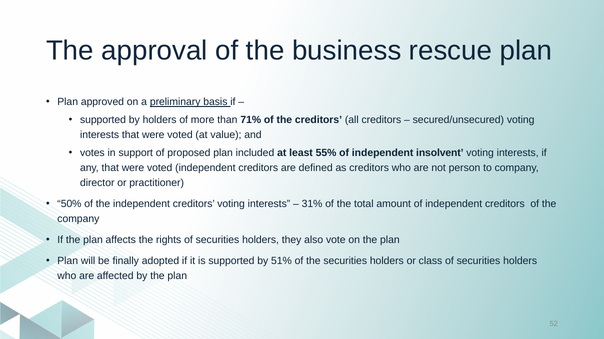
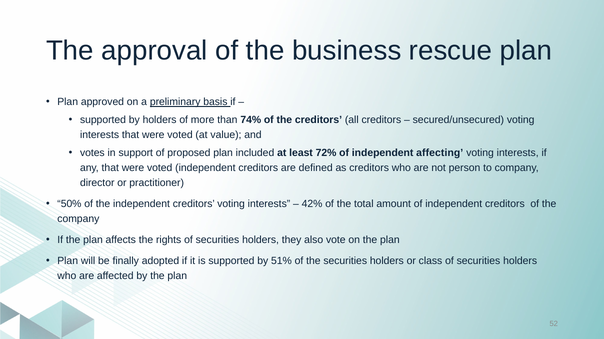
71%: 71% -> 74%
55%: 55% -> 72%
insolvent: insolvent -> affecting
31%: 31% -> 42%
